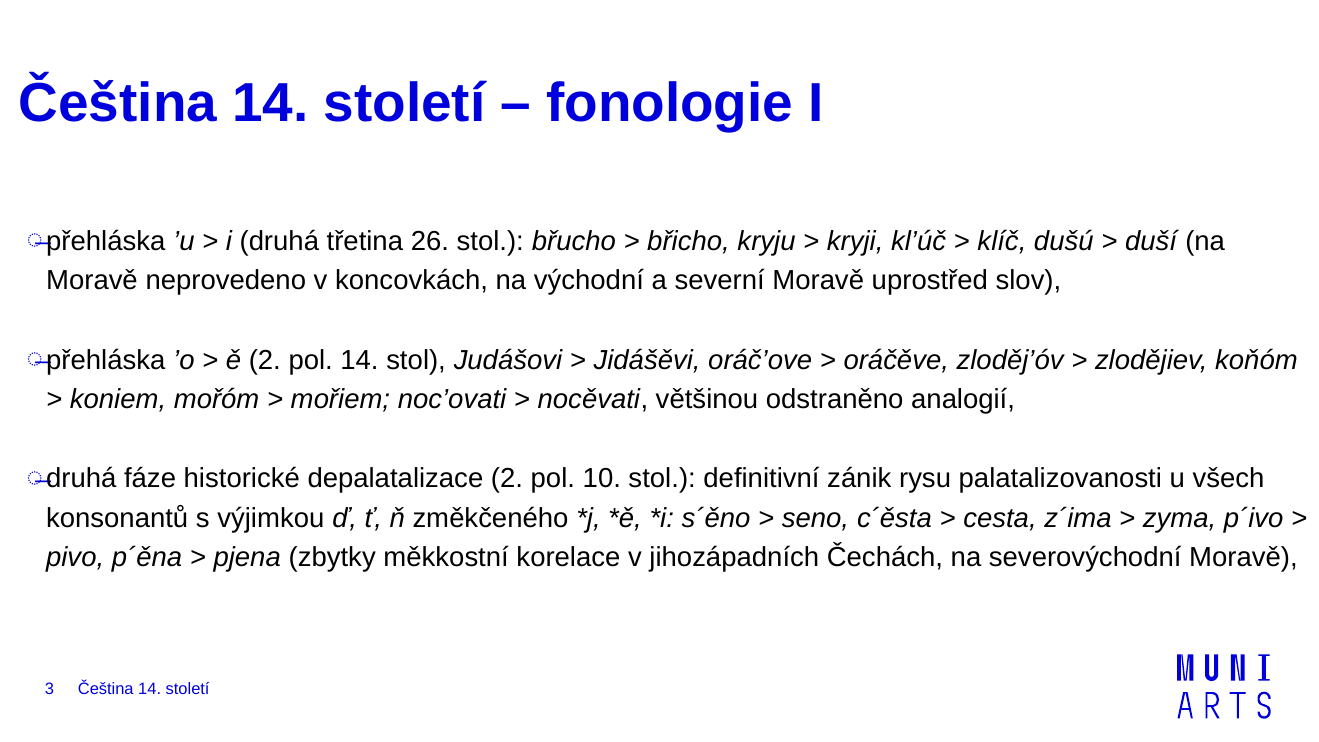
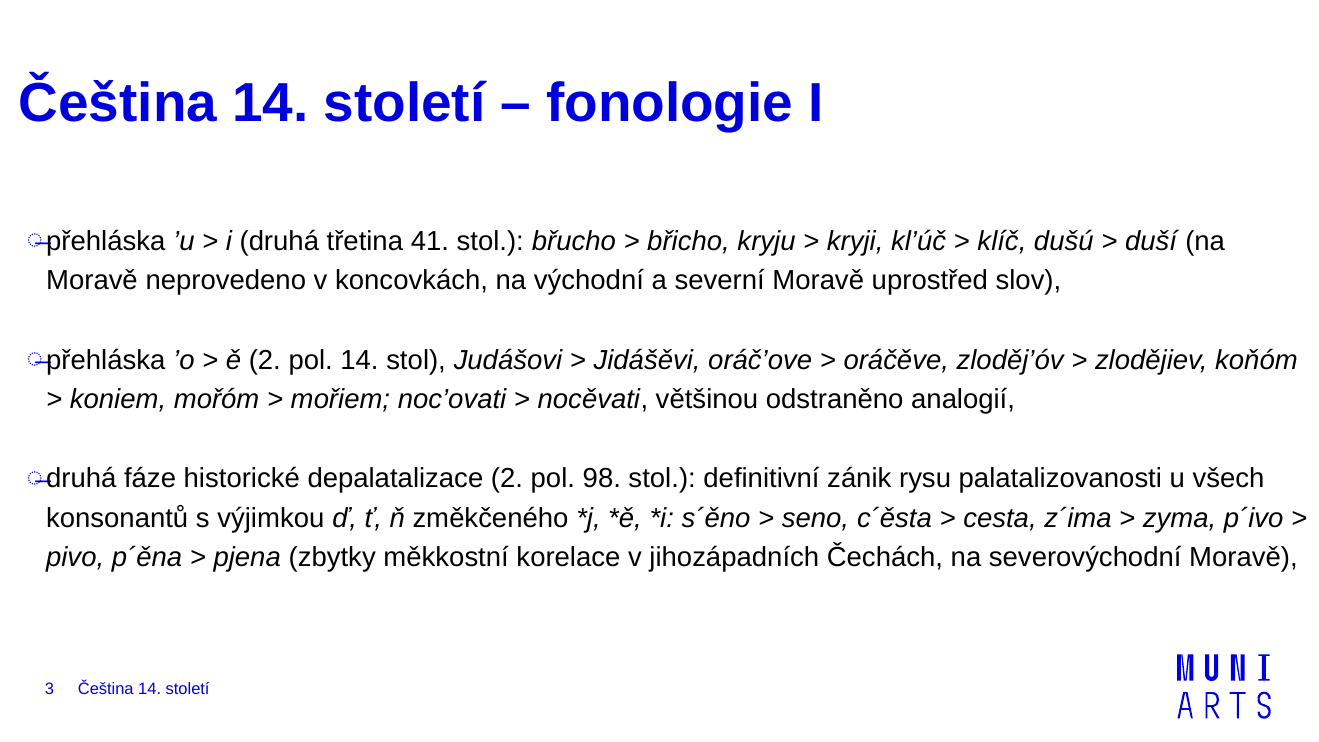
26: 26 -> 41
10: 10 -> 98
